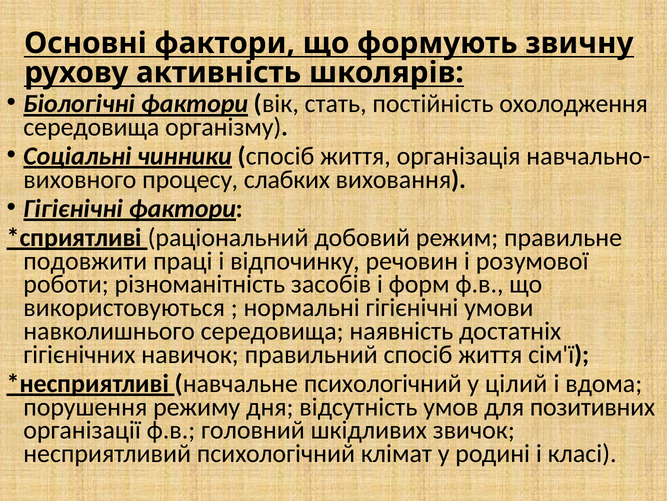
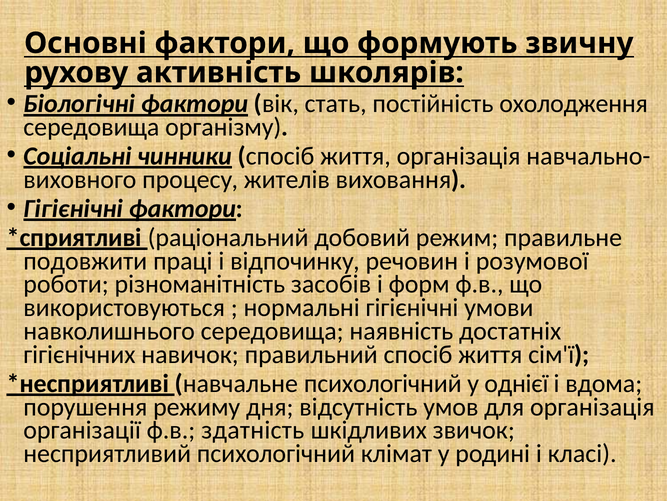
слабких: слабких -> жителів
цілий: цілий -> однієї
для позитивних: позитивних -> організація
головний: головний -> здатність
